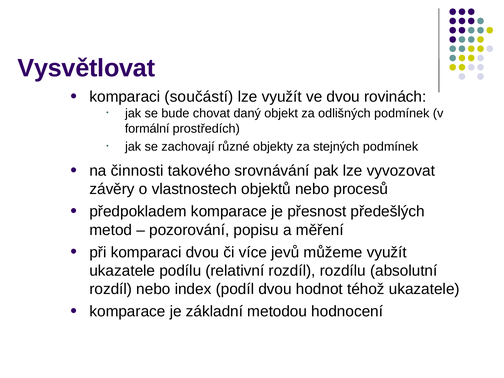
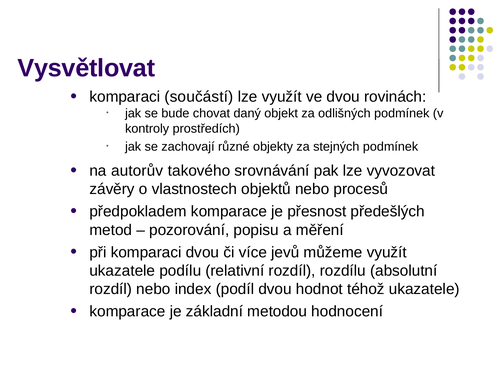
formální: formální -> kontroly
činnosti: činnosti -> autorův
